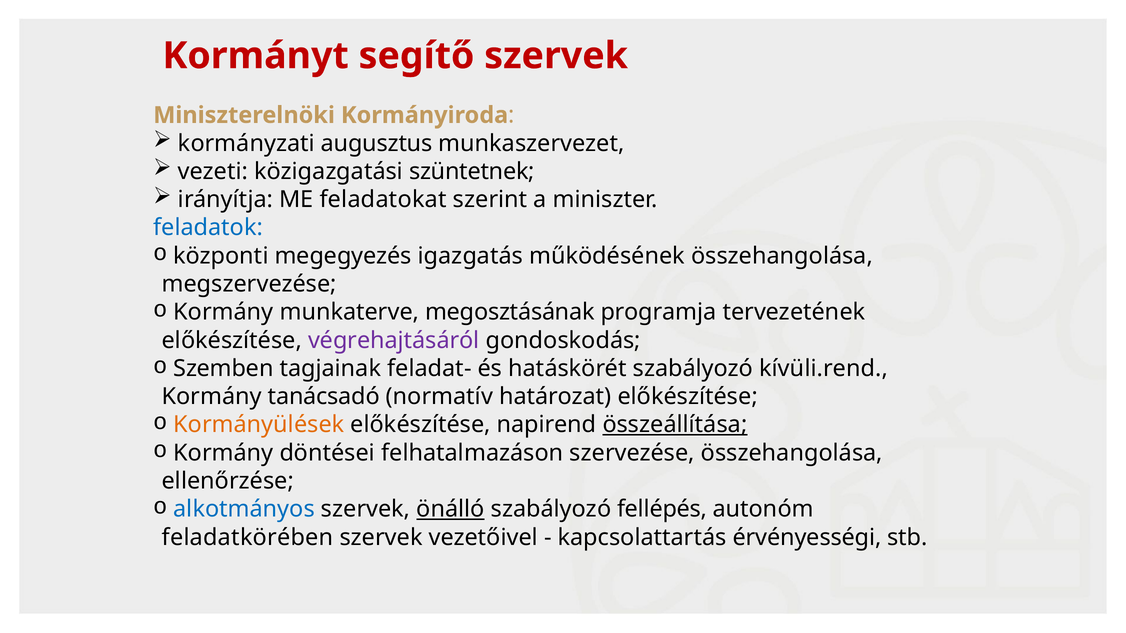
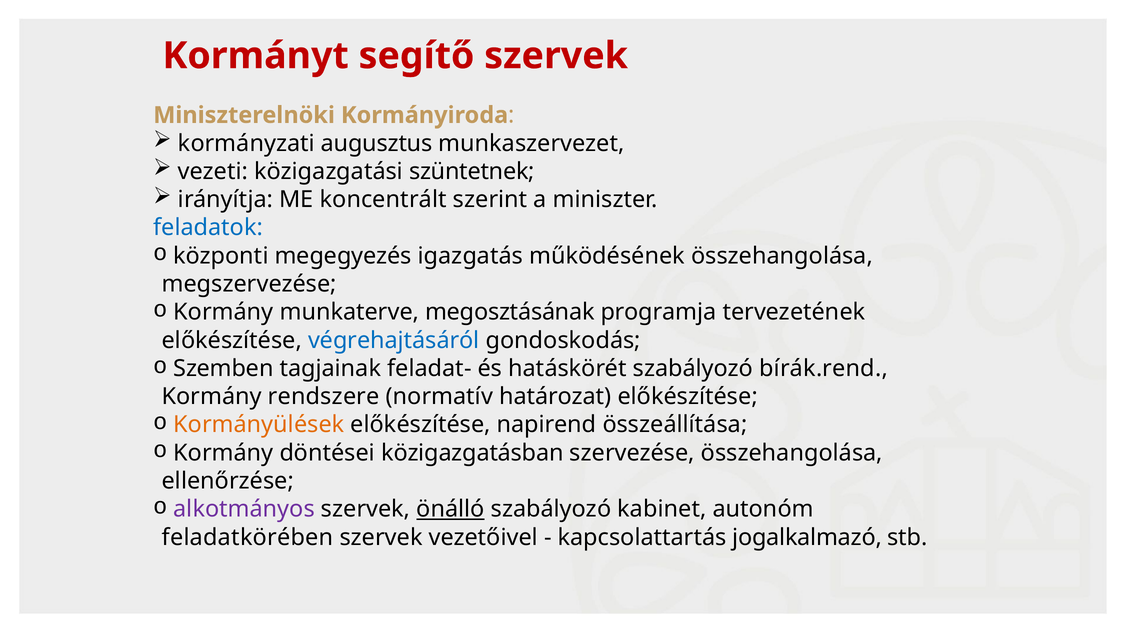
feladatokat: feladatokat -> koncentrált
végrehajtásáról colour: purple -> blue
kívüli.rend: kívüli.rend -> bírák.rend
tanácsadó: tanácsadó -> rendszere
összeállítása underline: present -> none
felhatalmazáson: felhatalmazáson -> közigazgatásban
alkotmányos colour: blue -> purple
fellépés: fellépés -> kabinet
érvényességi: érvényességi -> jogalkalmazó
